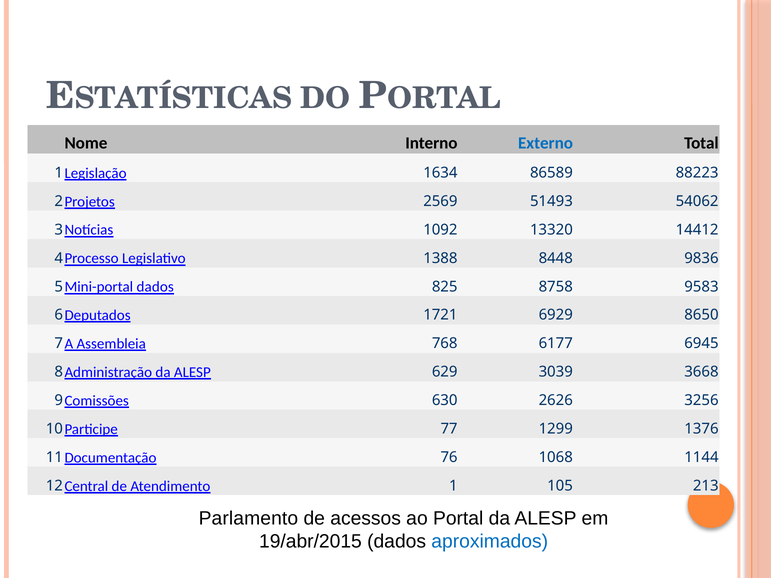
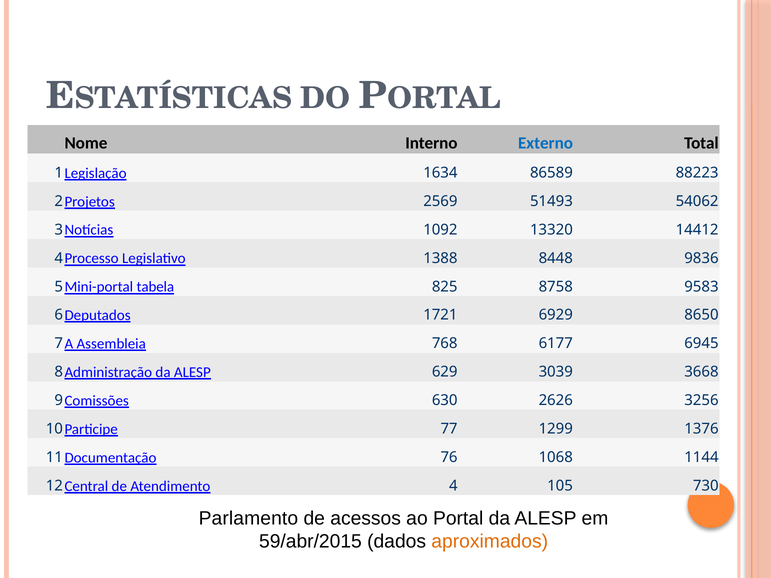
dados at (155, 287): dados -> tabela
1: 1 -> 4
213: 213 -> 730
19/abr/2015: 19/abr/2015 -> 59/abr/2015
aproximados colour: blue -> orange
